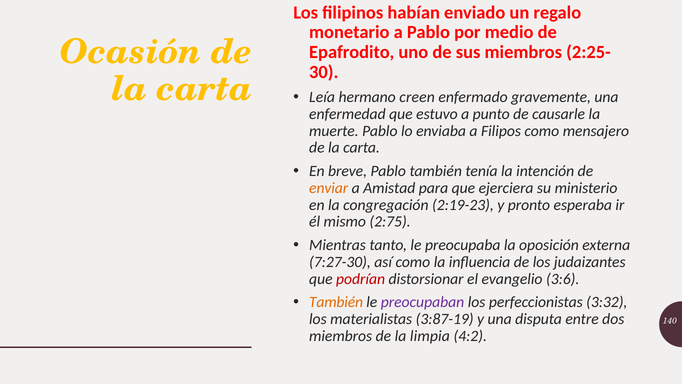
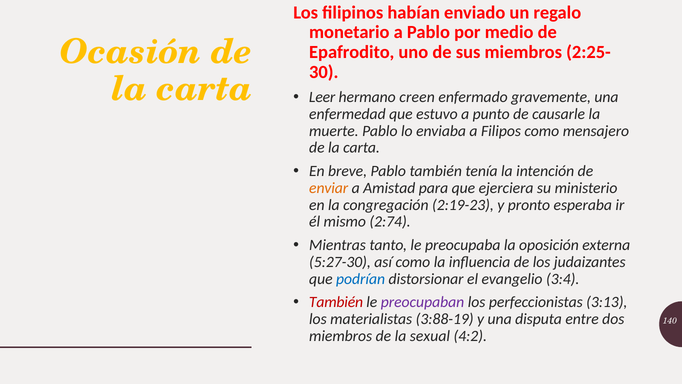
Leía: Leía -> Leer
2:75: 2:75 -> 2:74
7:27-30: 7:27-30 -> 5:27-30
podrían colour: red -> blue
3:6: 3:6 -> 3:4
También at (336, 302) colour: orange -> red
3:32: 3:32 -> 3:13
3:87-19: 3:87-19 -> 3:88-19
limpia: limpia -> sexual
